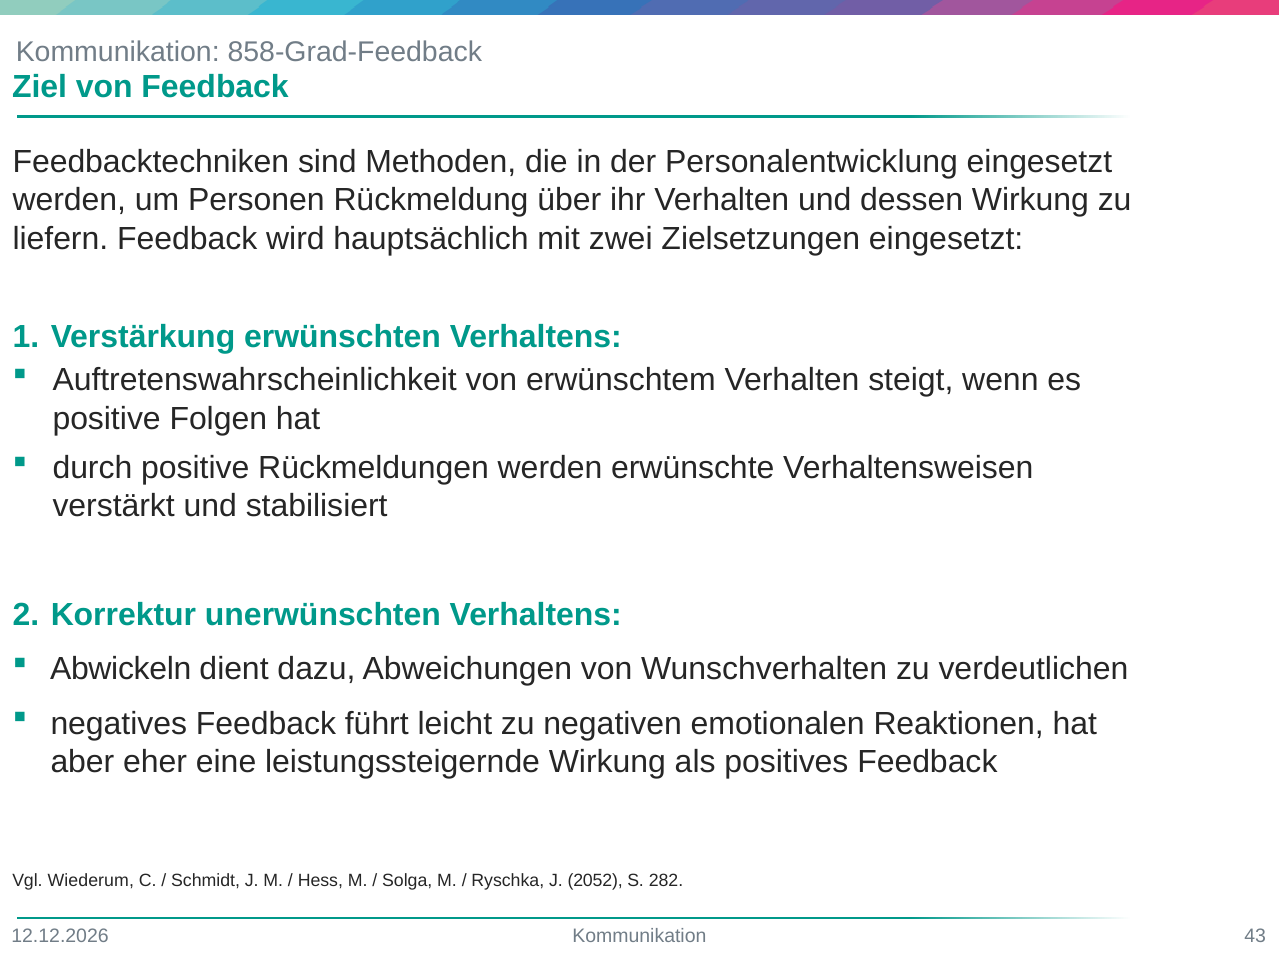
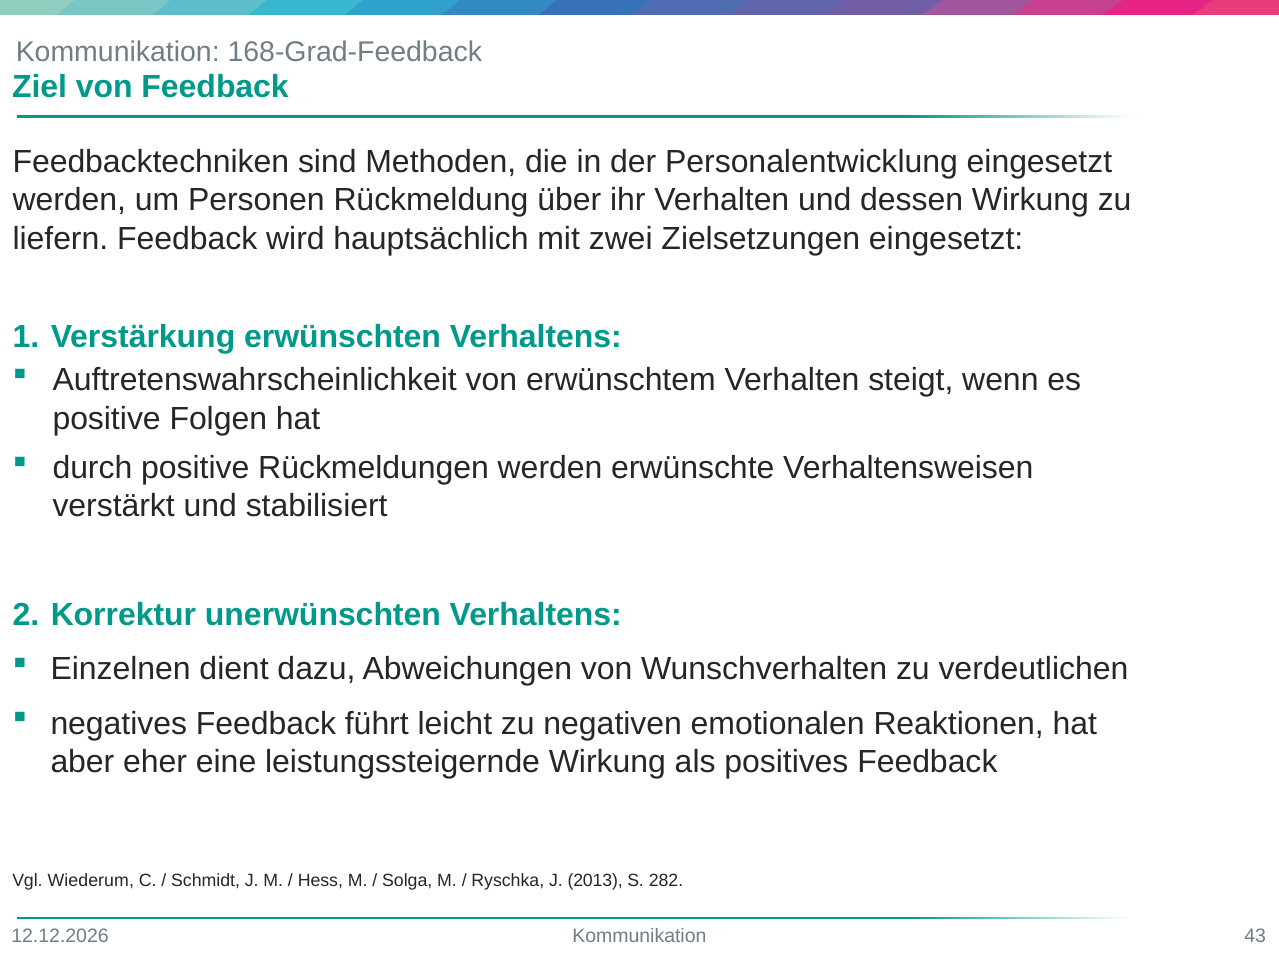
858-Grad-Feedback: 858-Grad-Feedback -> 168-Grad-Feedback
Abwickeln: Abwickeln -> Einzelnen
2052: 2052 -> 2013
